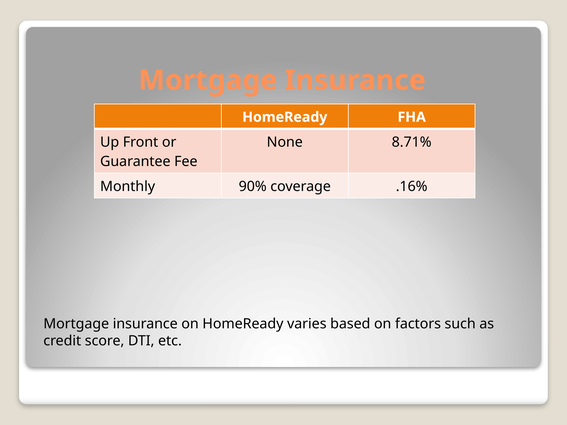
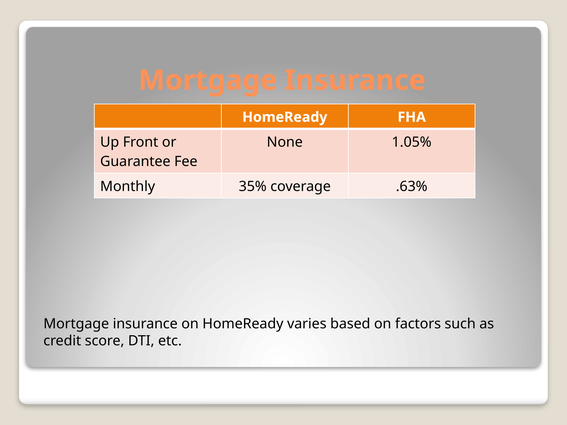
8.71%: 8.71% -> 1.05%
90%: 90% -> 35%
.16%: .16% -> .63%
